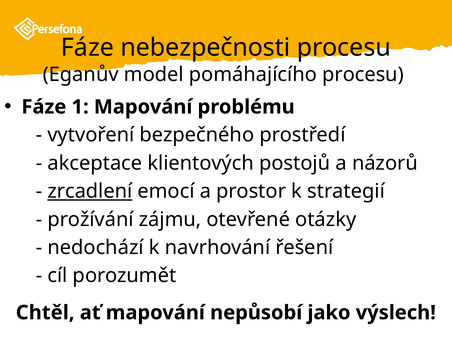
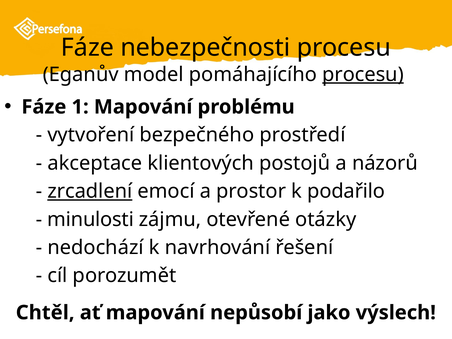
procesu at (363, 74) underline: none -> present
strategií: strategií -> podařilo
prožívání: prožívání -> minulosti
